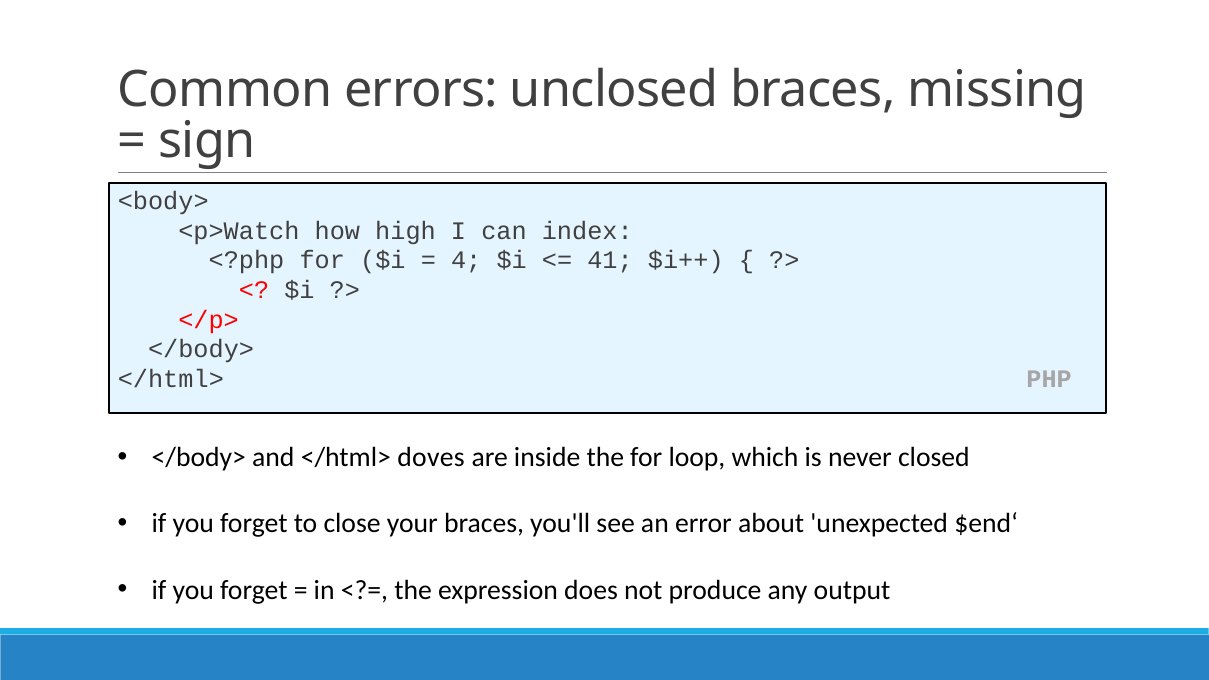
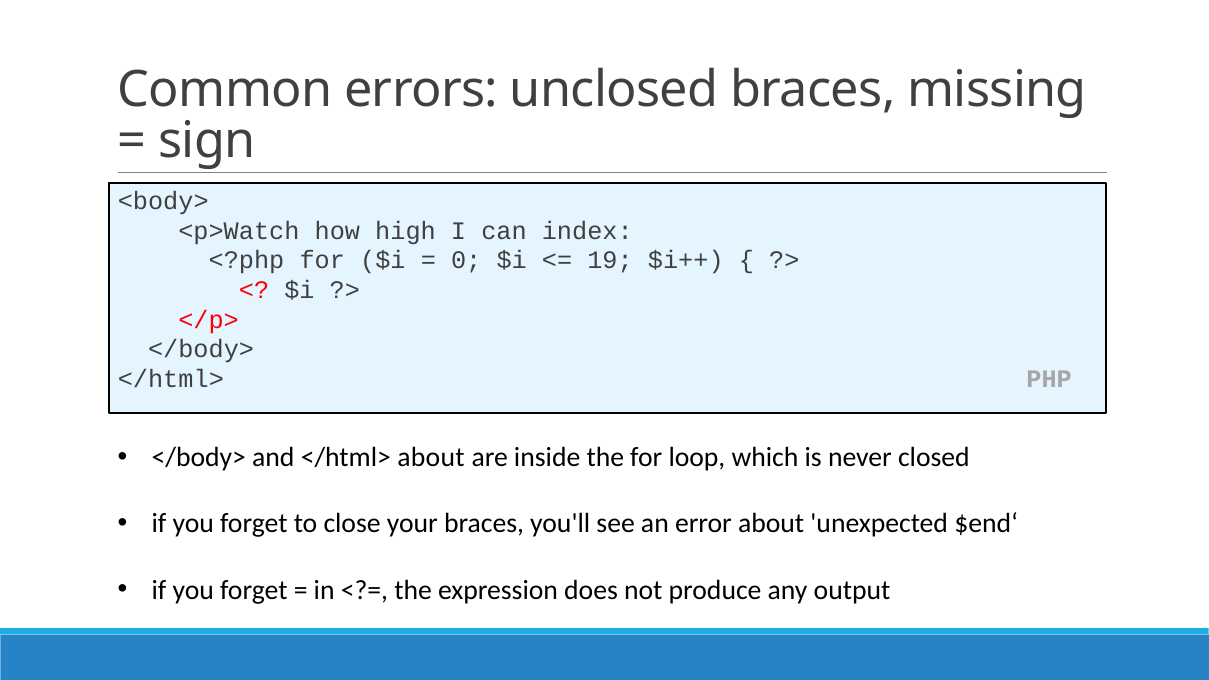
4: 4 -> 0
41: 41 -> 19
</html> doves: doves -> about
